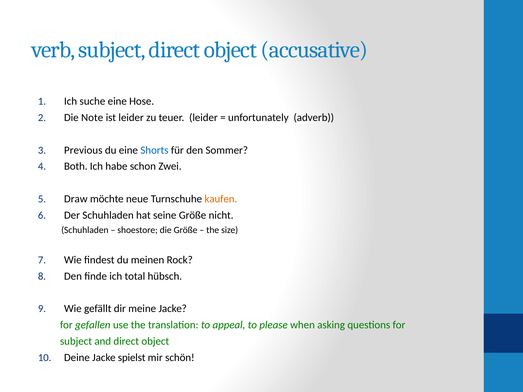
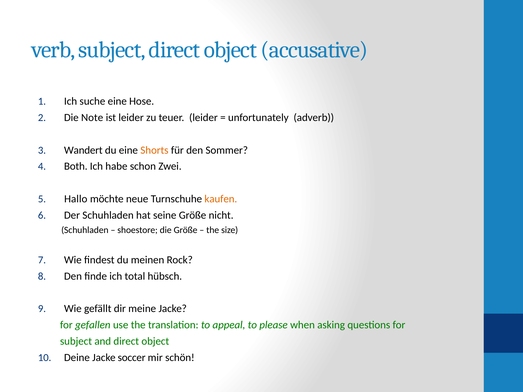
Previous: Previous -> Wandert
Shorts colour: blue -> orange
Draw: Draw -> Hallo
spielst: spielst -> soccer
